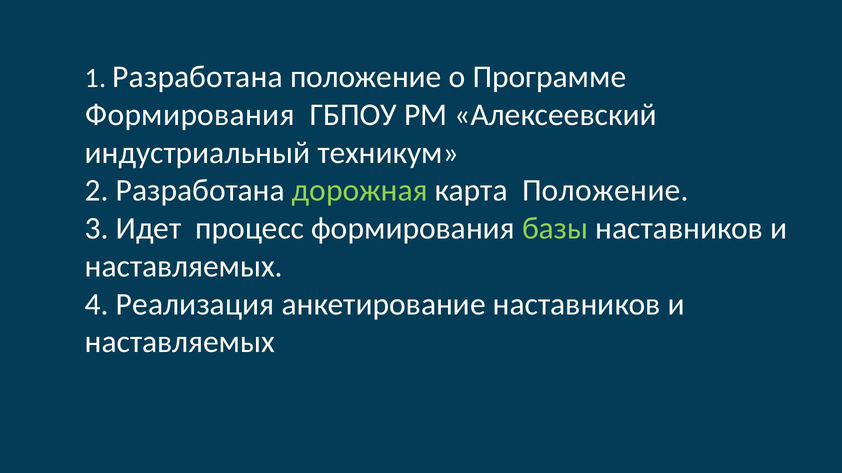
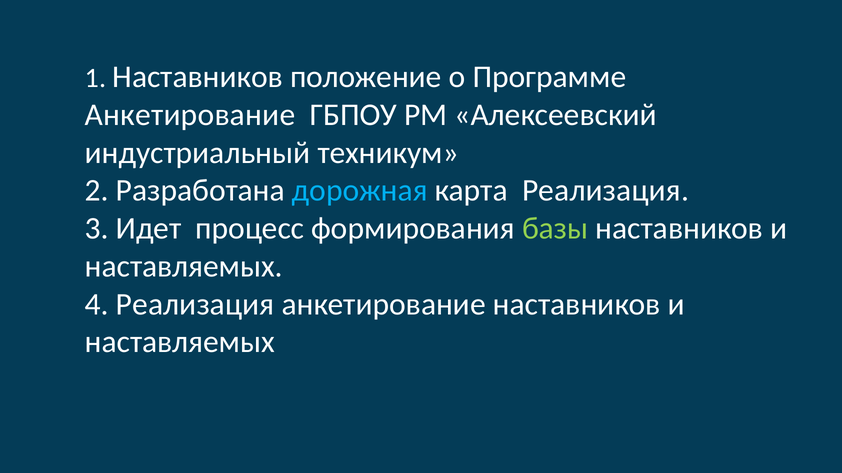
1 Разработана: Разработана -> Наставников
Формирования at (190, 115): Формирования -> Анкетирование
дорожная colour: light green -> light blue
карта Положение: Положение -> Реализация
